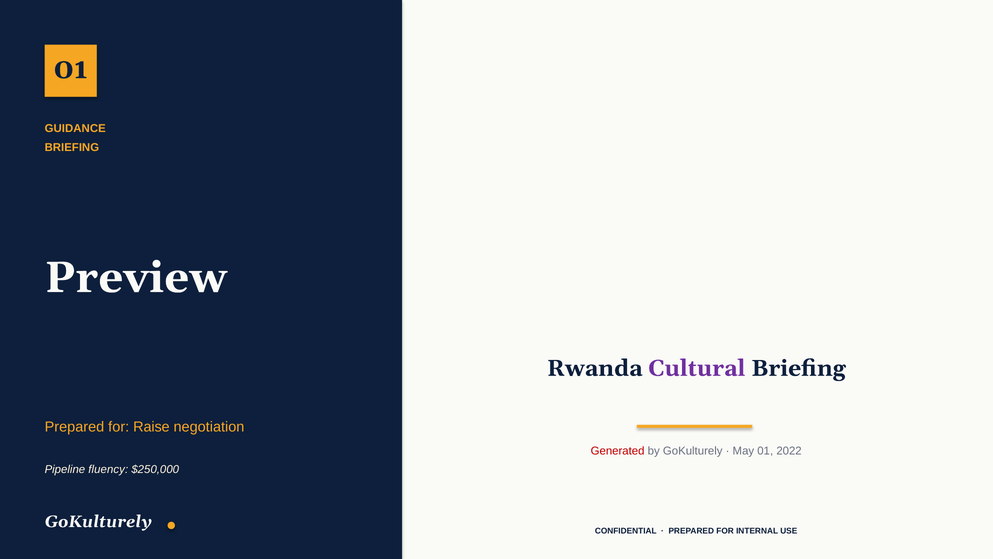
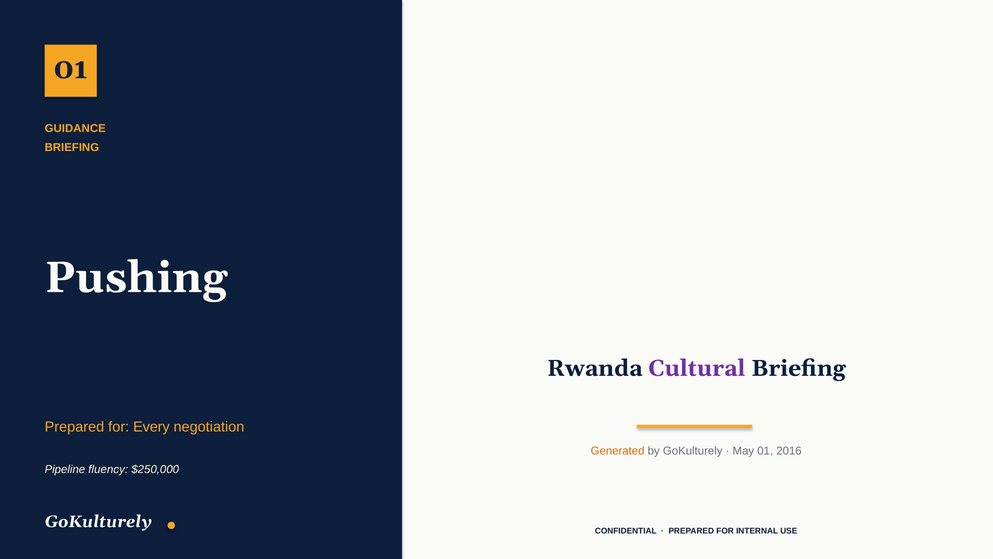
Preview: Preview -> Pushing
Raise: Raise -> Every
Generated colour: red -> orange
2022: 2022 -> 2016
